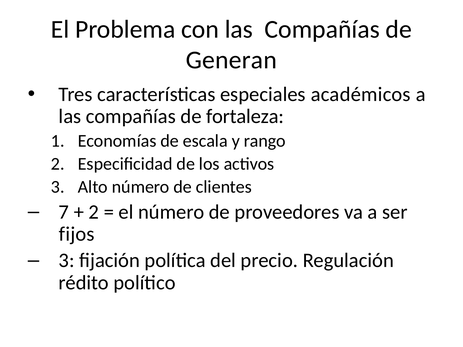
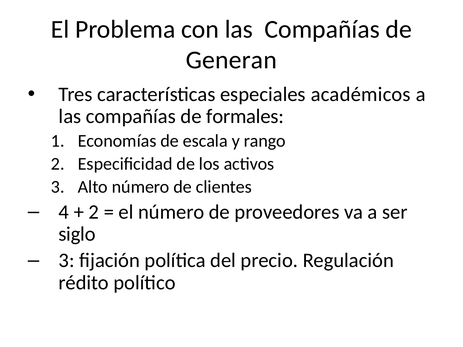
fortaleza: fortaleza -> formales
7: 7 -> 4
fijos: fijos -> siglo
